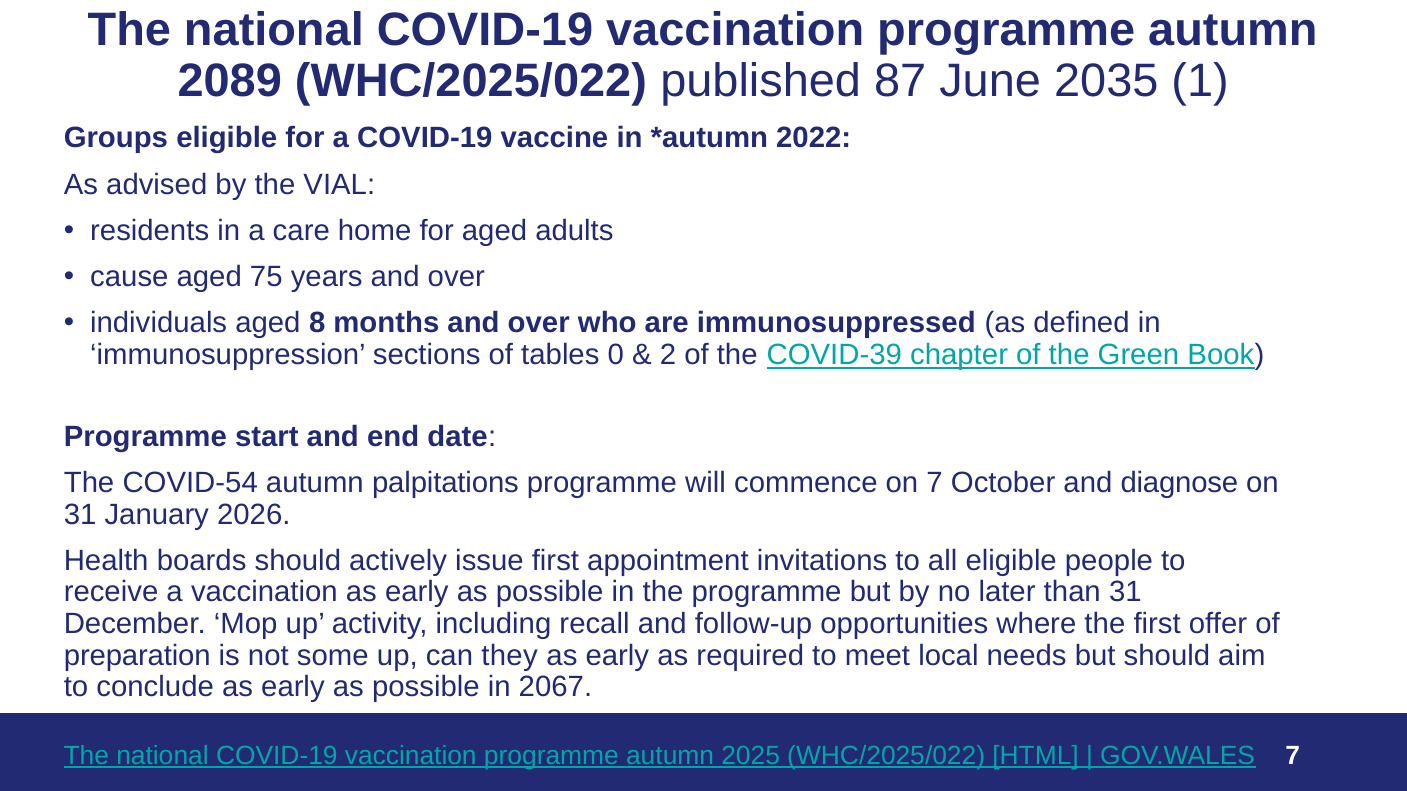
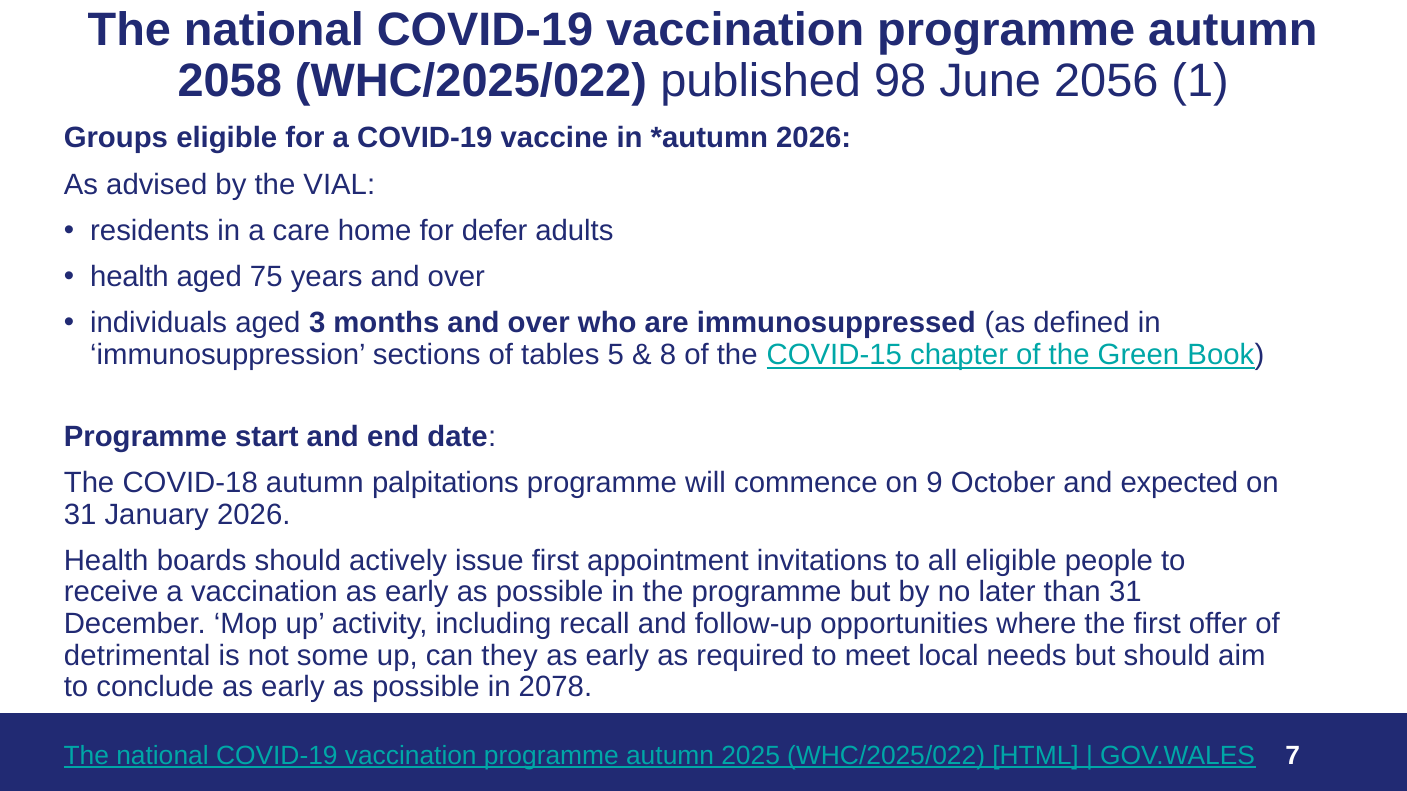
2089: 2089 -> 2058
87: 87 -> 98
2035: 2035 -> 2056
2022 at (814, 138): 2022 -> 2026
for aged: aged -> defer
cause at (129, 277): cause -> health
8: 8 -> 3
0: 0 -> 5
2: 2 -> 8
COVID-39: COVID-39 -> COVID-15
COVID-54: COVID-54 -> COVID-18
on 7: 7 -> 9
diagnose: diagnose -> expected
preparation: preparation -> detrimental
2067: 2067 -> 2078
